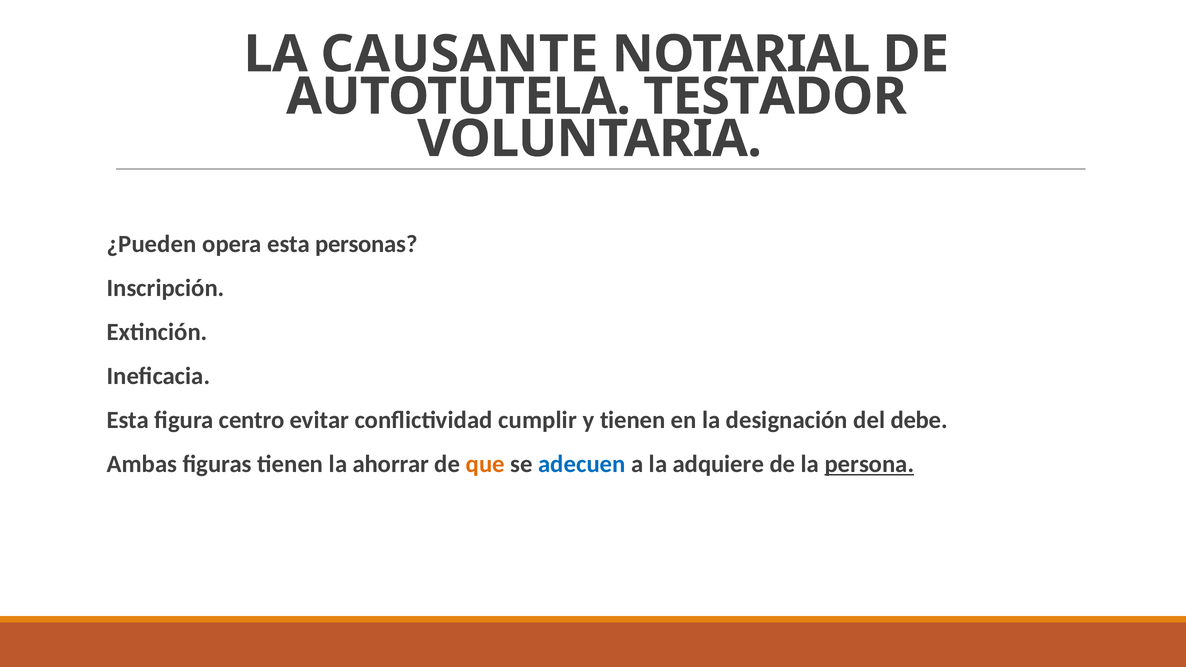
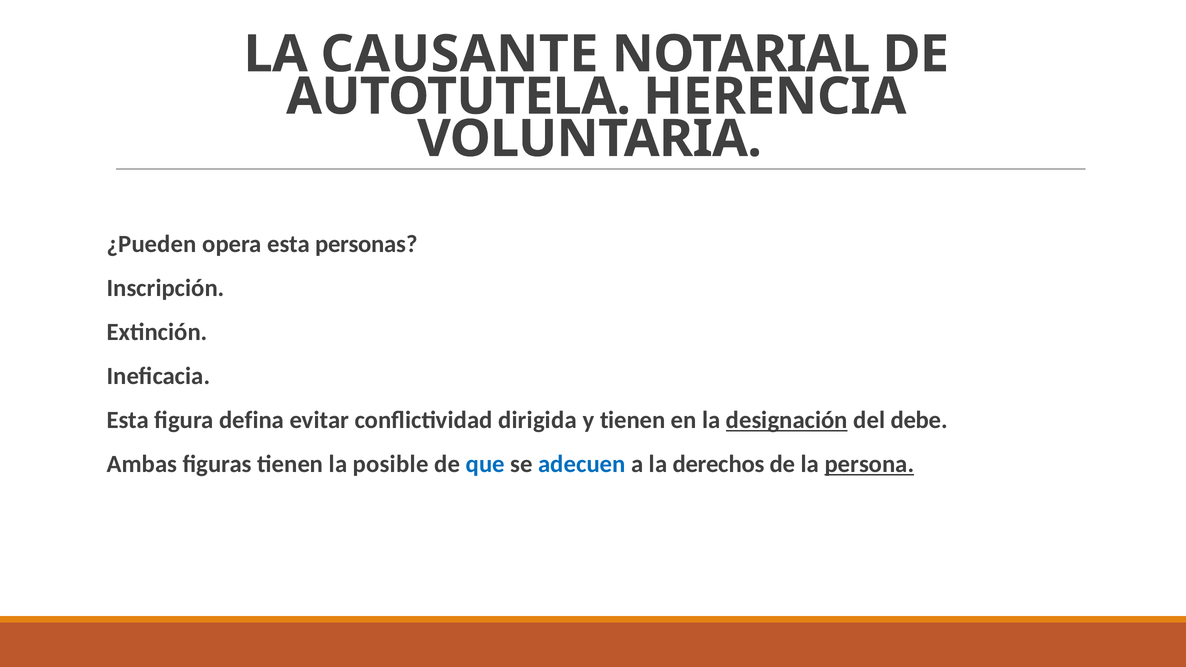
TESTADOR: TESTADOR -> HERENCIA
centro: centro -> defina
cumplir: cumplir -> dirigida
designación underline: none -> present
ahorrar: ahorrar -> posible
que colour: orange -> blue
adquiere: adquiere -> derechos
